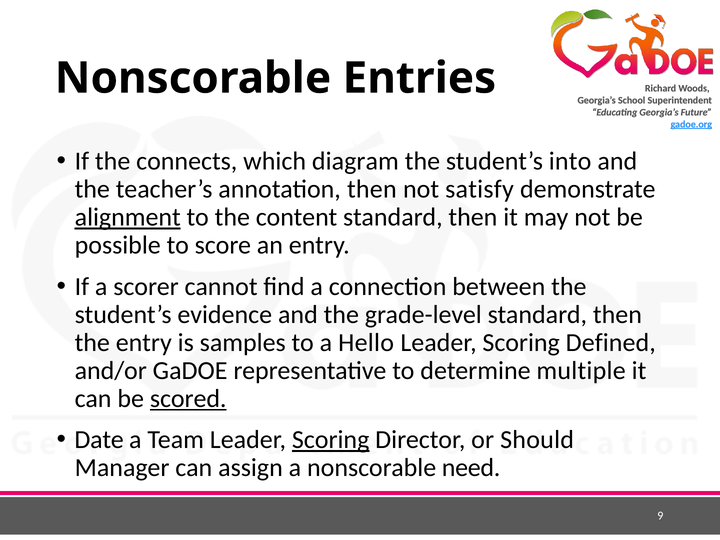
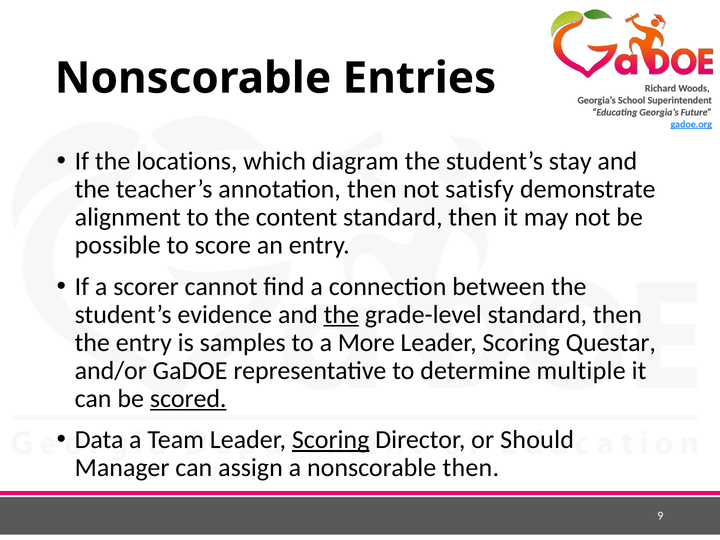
connects: connects -> locations
into: into -> stay
alignment underline: present -> none
the at (341, 315) underline: none -> present
Hello: Hello -> More
Defined: Defined -> Questar
Date: Date -> Data
nonscorable need: need -> then
